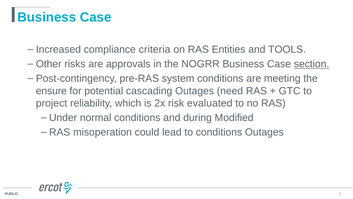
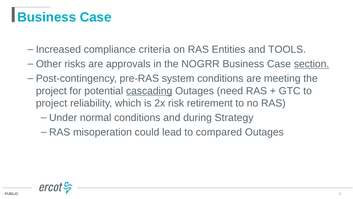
ensure at (51, 91): ensure -> project
cascading underline: none -> present
evaluated: evaluated -> retirement
Modified: Modified -> Strategy
to conditions: conditions -> compared
